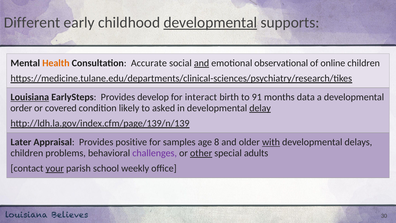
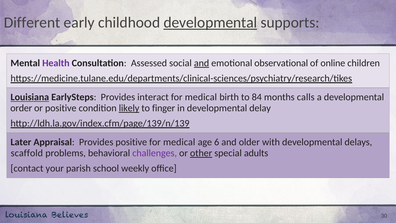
Health colour: orange -> purple
Accurate: Accurate -> Assessed
develop: develop -> interact
interact at (201, 97): interact -> medical
91: 91 -> 84
data: data -> calls
or covered: covered -> positive
likely underline: none -> present
asked: asked -> finger
delay underline: present -> none
samples at (179, 142): samples -> medical
8: 8 -> 6
with underline: present -> none
children at (27, 153): children -> scaffold
your underline: present -> none
